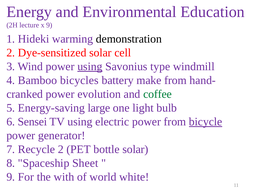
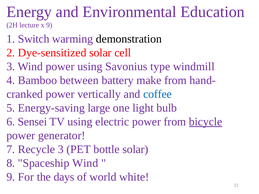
Hideki: Hideki -> Switch
using at (90, 67) underline: present -> none
bicycles: bicycles -> between
evolution: evolution -> vertically
coffee colour: green -> blue
Recycle 2: 2 -> 3
Spaceship Sheet: Sheet -> Wind
with: with -> days
